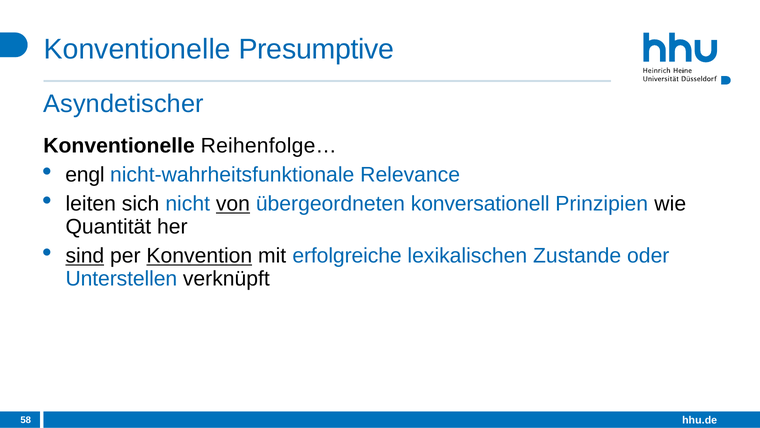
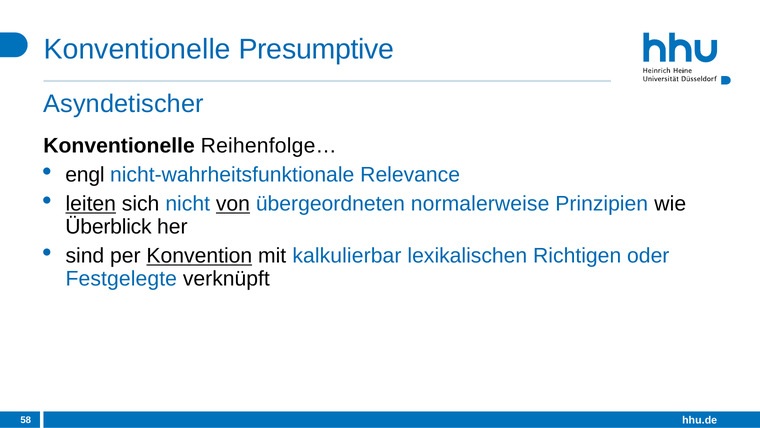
leiten underline: none -> present
konversationell: konversationell -> normalerweise
Quantität: Quantität -> Überblick
sind underline: present -> none
erfolgreiche: erfolgreiche -> kalkulierbar
Zustande: Zustande -> Richtigen
Unterstellen: Unterstellen -> Festgelegte
